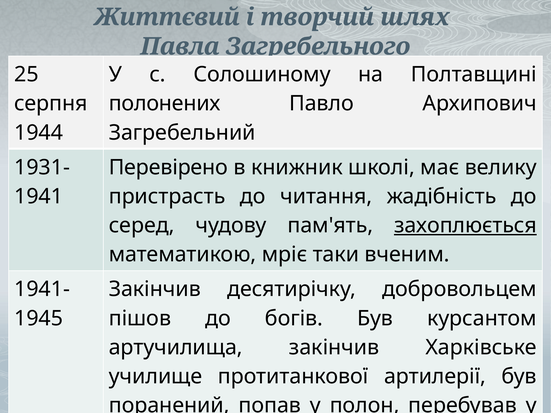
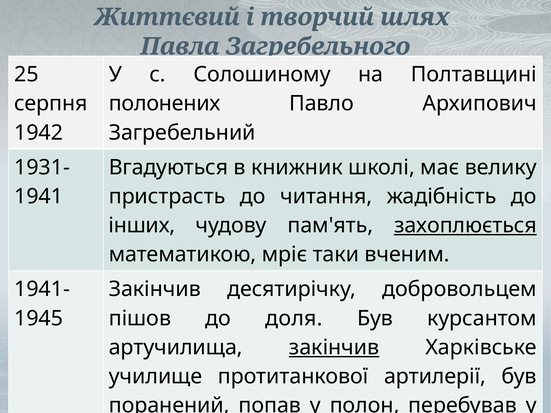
1944: 1944 -> 1942
Перевірено: Перевірено -> Вгадуються
серед: серед -> інших
богів: богів -> доля
закінчив at (334, 348) underline: none -> present
